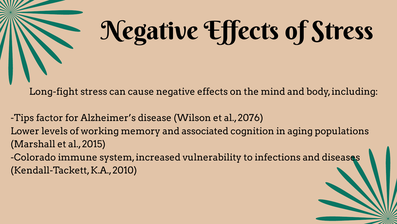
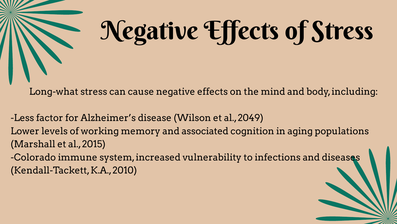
Long-fight: Long-fight -> Long-what
Tips: Tips -> Less
2076: 2076 -> 2049
